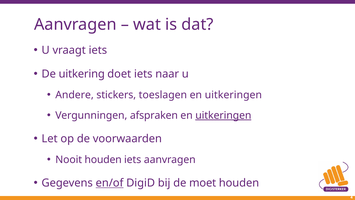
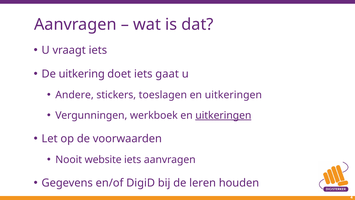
naar: naar -> gaat
afspraken: afspraken -> werkboek
Nooit houden: houden -> website
en/of underline: present -> none
moet: moet -> leren
